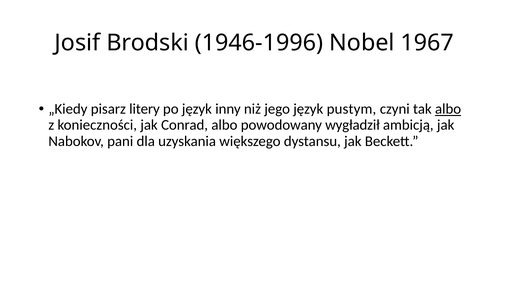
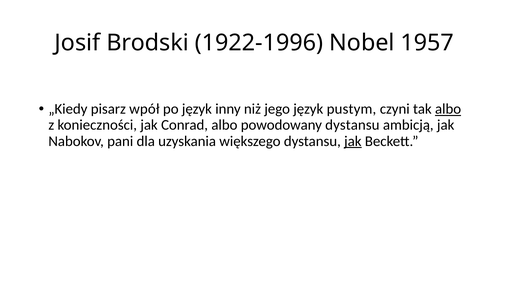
1946-1996: 1946-1996 -> 1922-1996
1967: 1967 -> 1957
litery: litery -> wpół
powodowany wygładził: wygładził -> dystansu
jak at (353, 141) underline: none -> present
